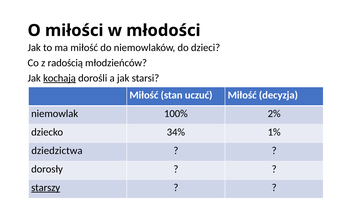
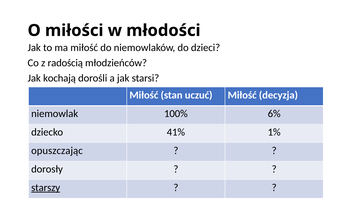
kochają underline: present -> none
2%: 2% -> 6%
34%: 34% -> 41%
dziedzictwa: dziedzictwa -> opuszczając
